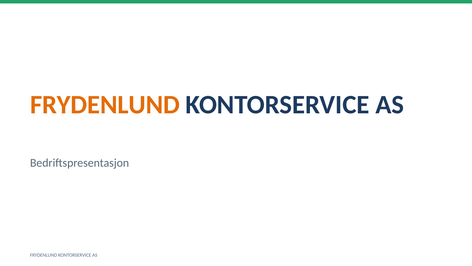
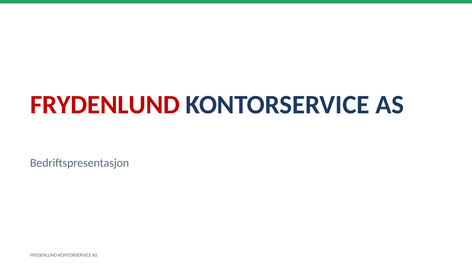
FRYDENLUND at (105, 105) colour: orange -> red
